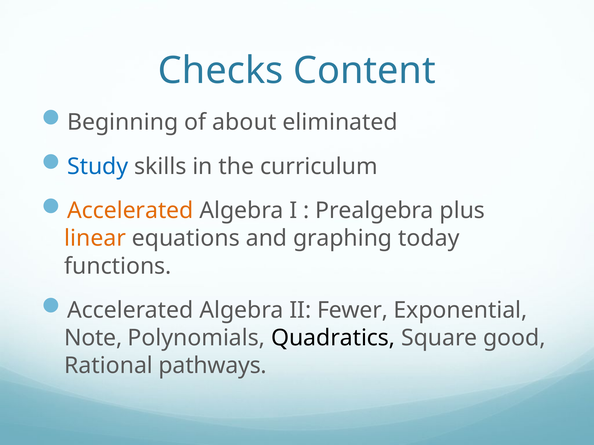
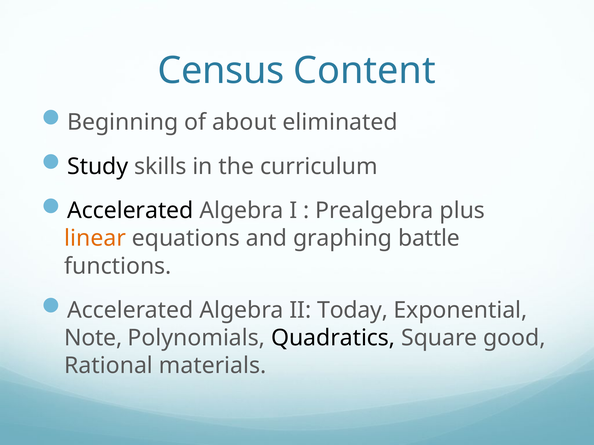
Checks: Checks -> Census
Study colour: blue -> black
Accelerated at (130, 211) colour: orange -> black
today: today -> battle
Fewer: Fewer -> Today
pathways: pathways -> materials
